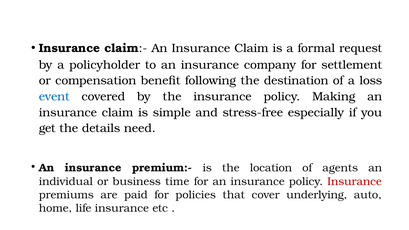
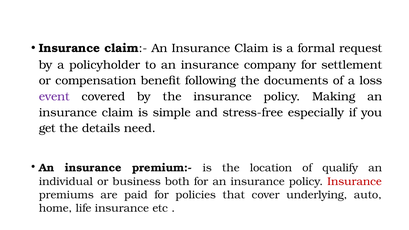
destination: destination -> documents
event colour: blue -> purple
agents: agents -> qualify
time: time -> both
